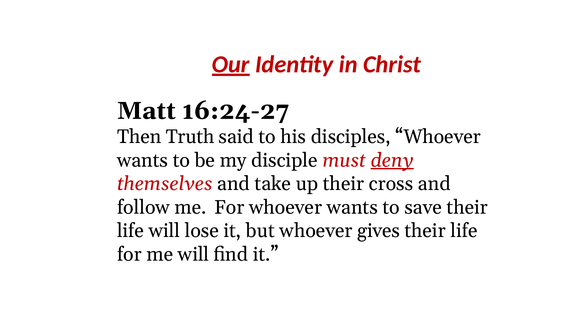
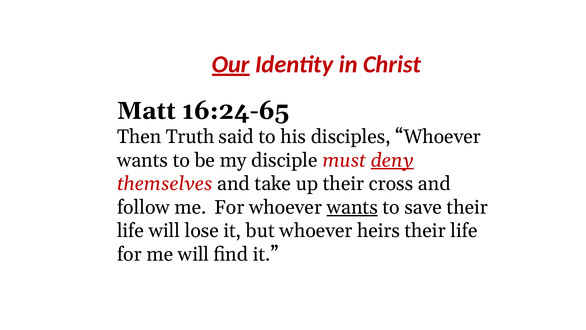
16:24-27: 16:24-27 -> 16:24-65
wants at (352, 207) underline: none -> present
gives: gives -> heirs
